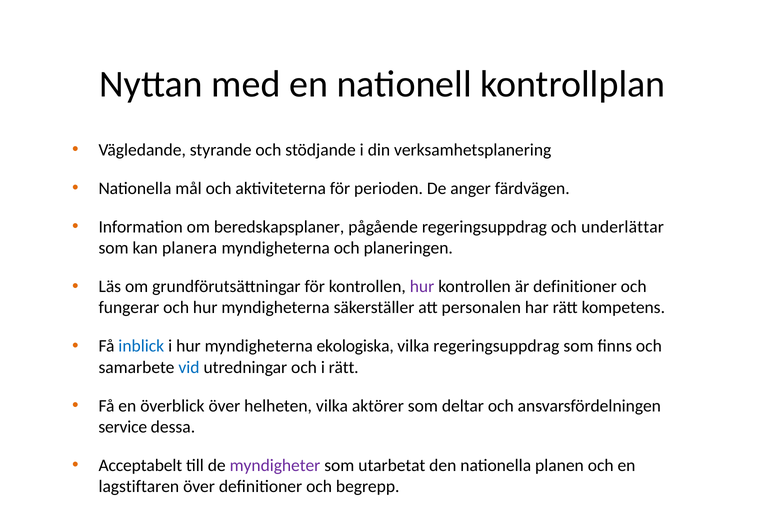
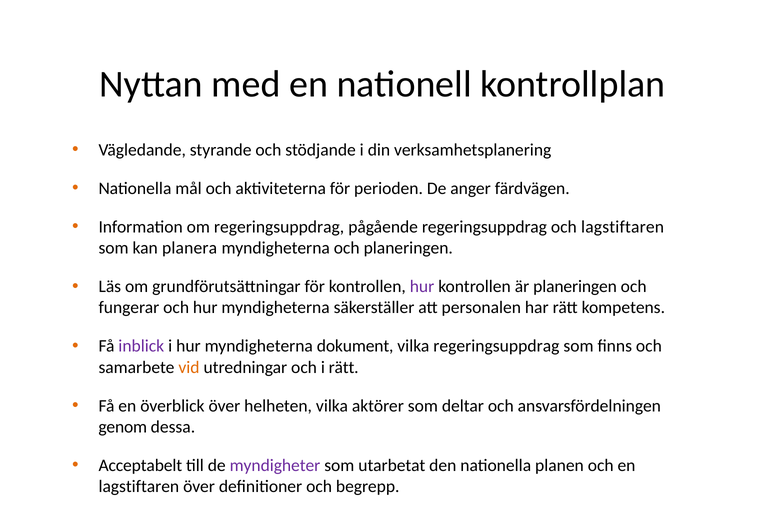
om beredskapsplaner: beredskapsplaner -> regeringsuppdrag
och underlättar: underlättar -> lagstiftaren
är definitioner: definitioner -> planeringen
inblick colour: blue -> purple
ekologiska: ekologiska -> dokument
vid colour: blue -> orange
service: service -> genom
